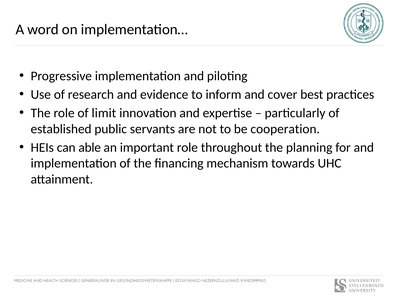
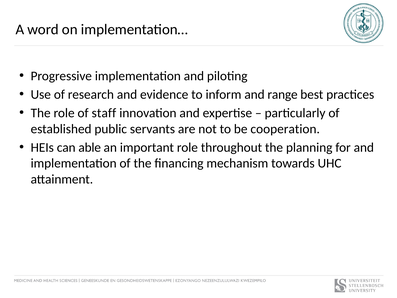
cover: cover -> range
limit: limit -> staff
